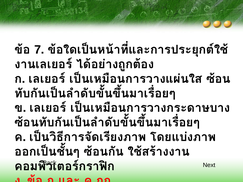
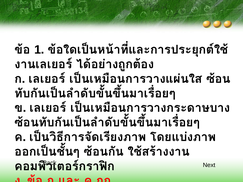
7: 7 -> 1
